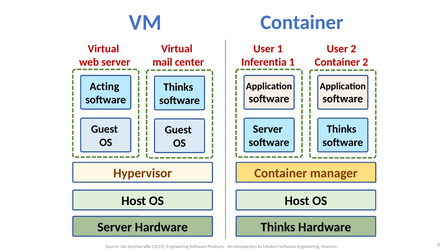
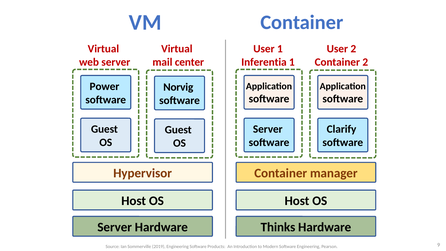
Acting: Acting -> Power
Thinks at (178, 87): Thinks -> Norvig
Thinks at (342, 129): Thinks -> Clarify
